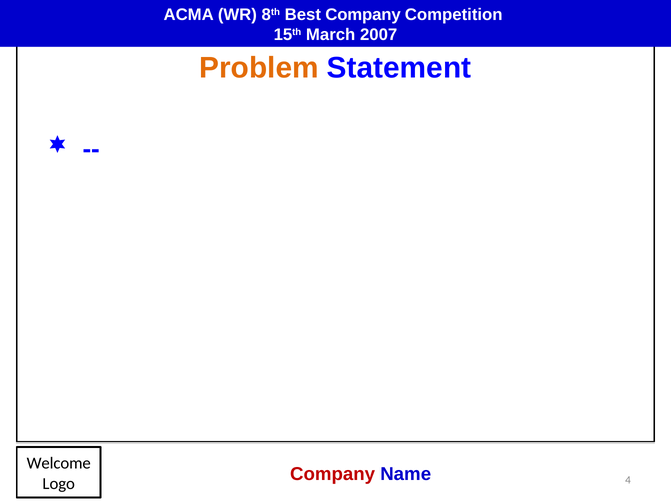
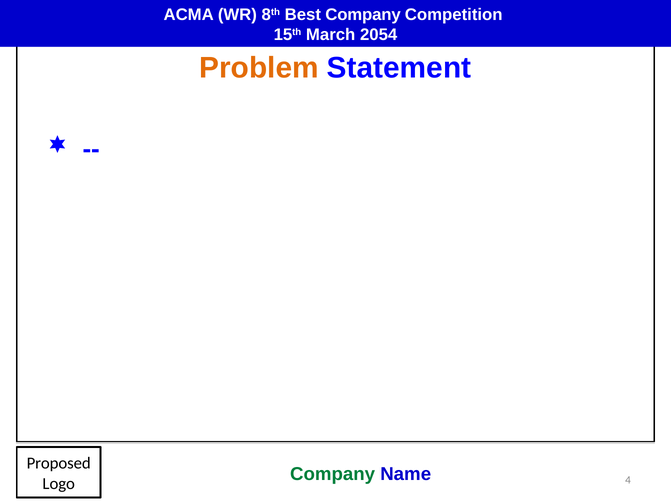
2007: 2007 -> 2054
Welcome: Welcome -> Proposed
Company at (333, 474) colour: red -> green
